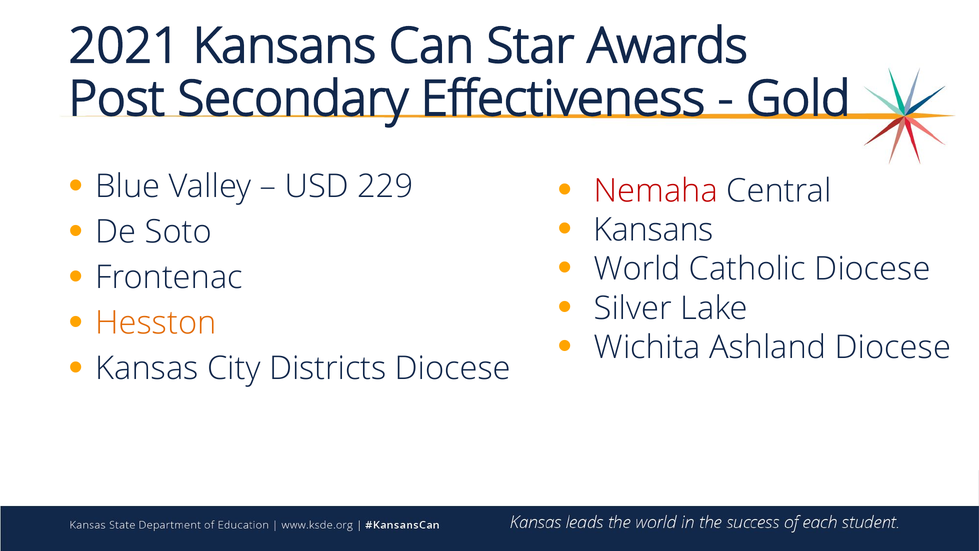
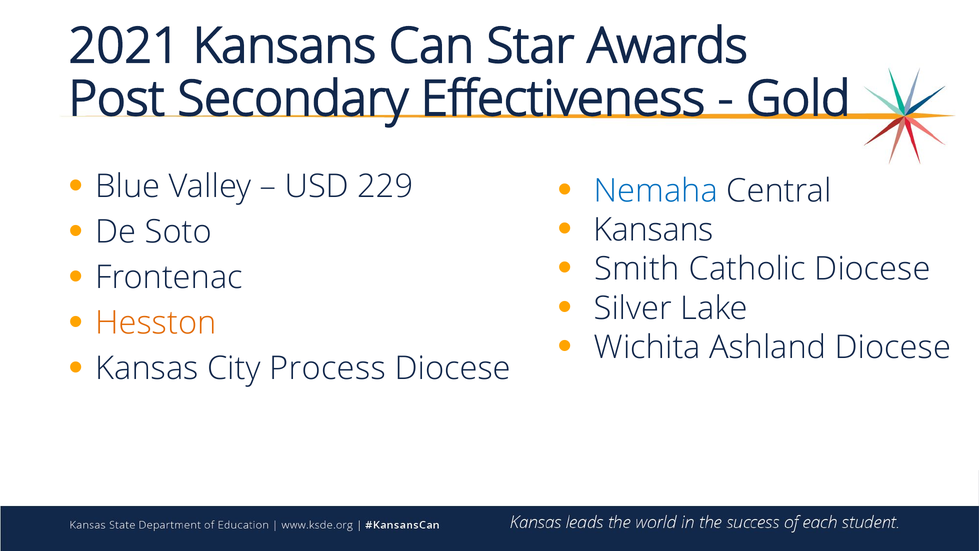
Nemaha colour: red -> blue
World: World -> Smith
Districts: Districts -> Process
